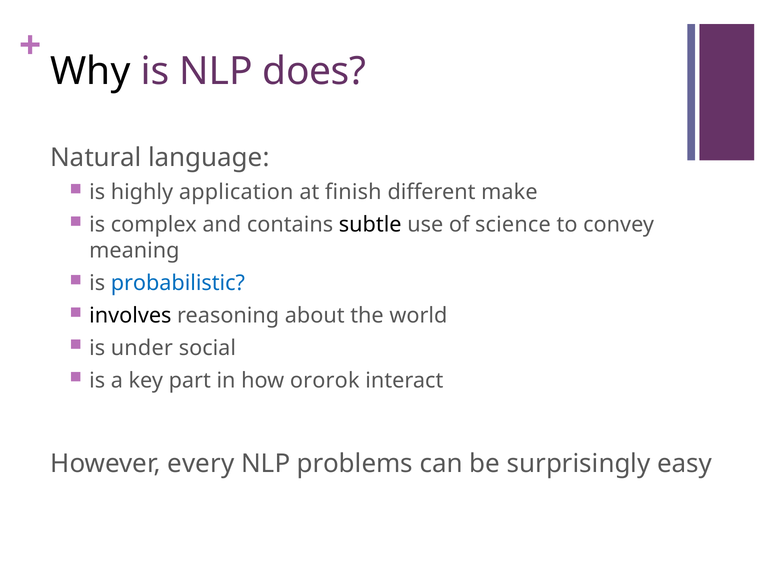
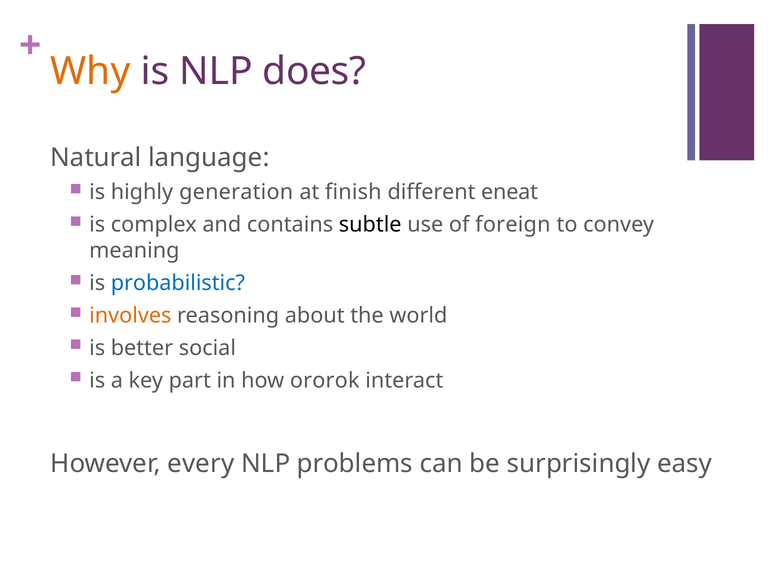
Why colour: black -> orange
application: application -> generation
make: make -> eneat
science: science -> foreign
involves colour: black -> orange
under: under -> better
